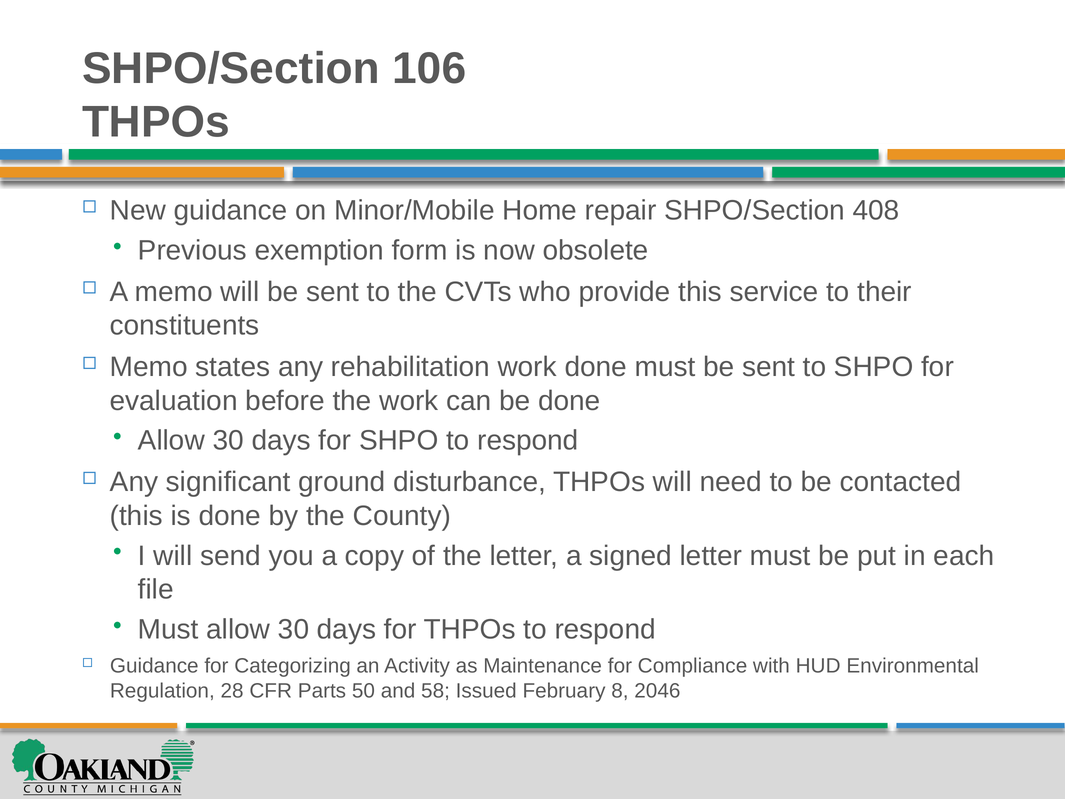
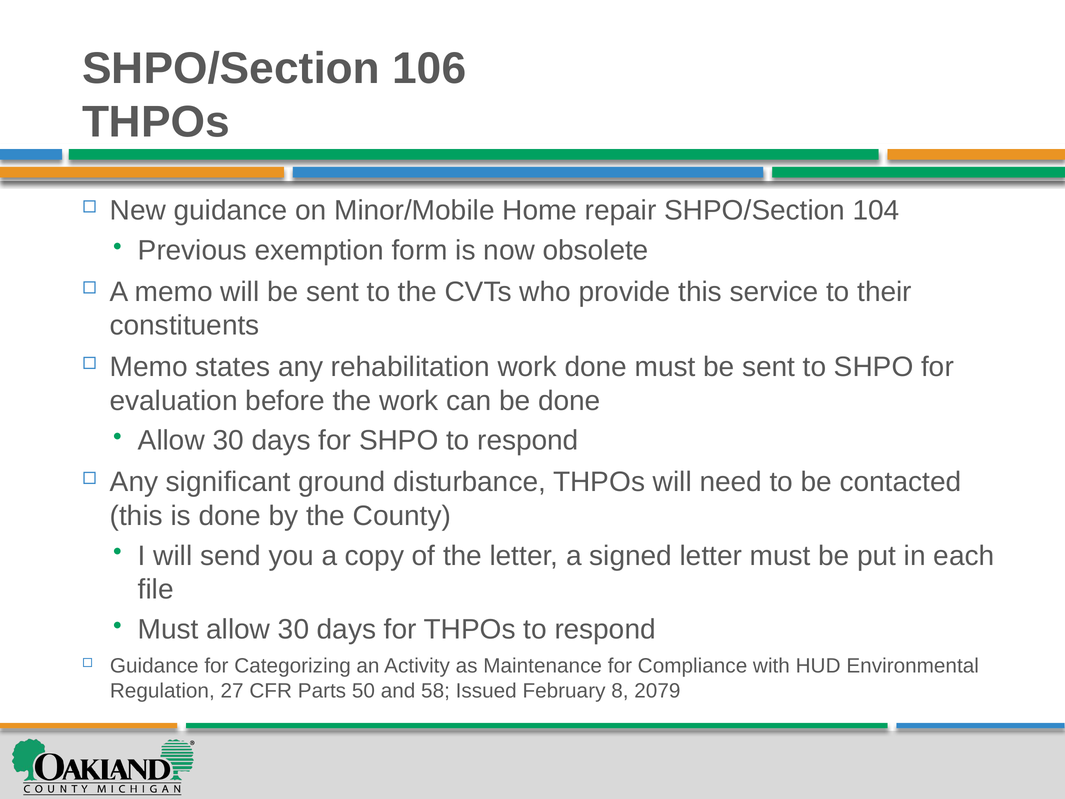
408: 408 -> 104
28: 28 -> 27
2046: 2046 -> 2079
